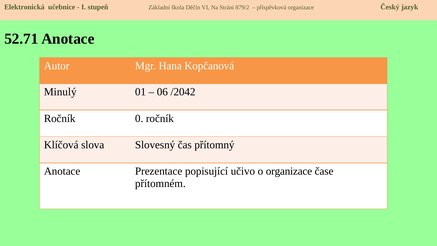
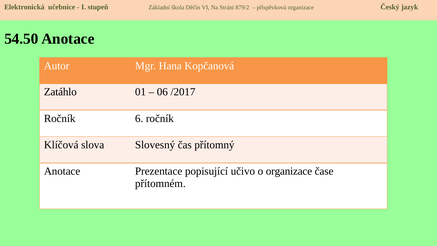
52.71: 52.71 -> 54.50
Minulý: Minulý -> Zatáhlo
/2042: /2042 -> /2017
0: 0 -> 6
